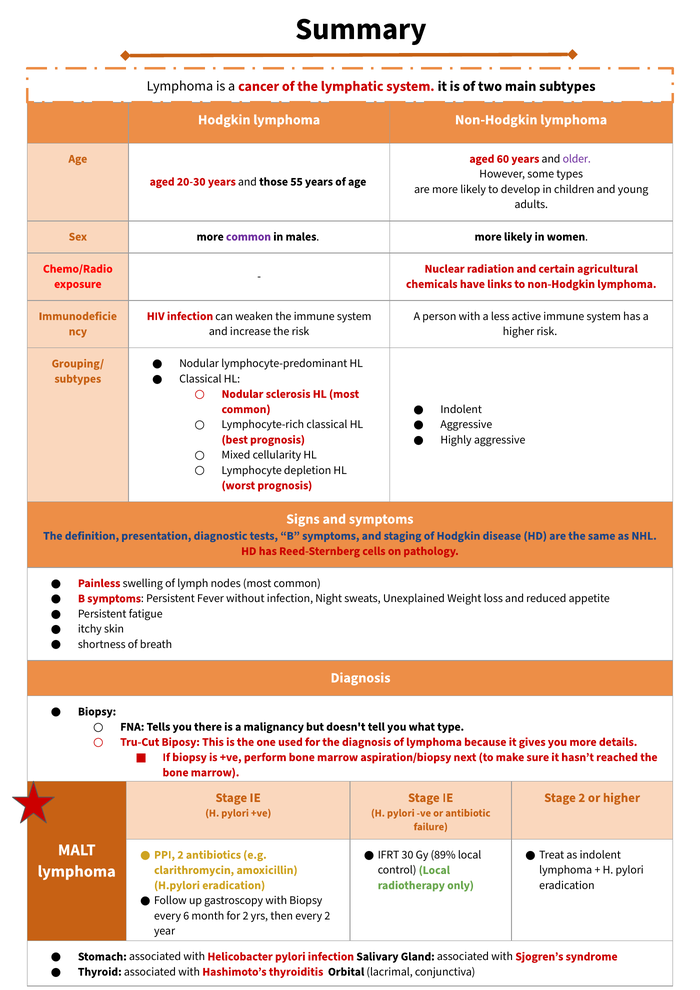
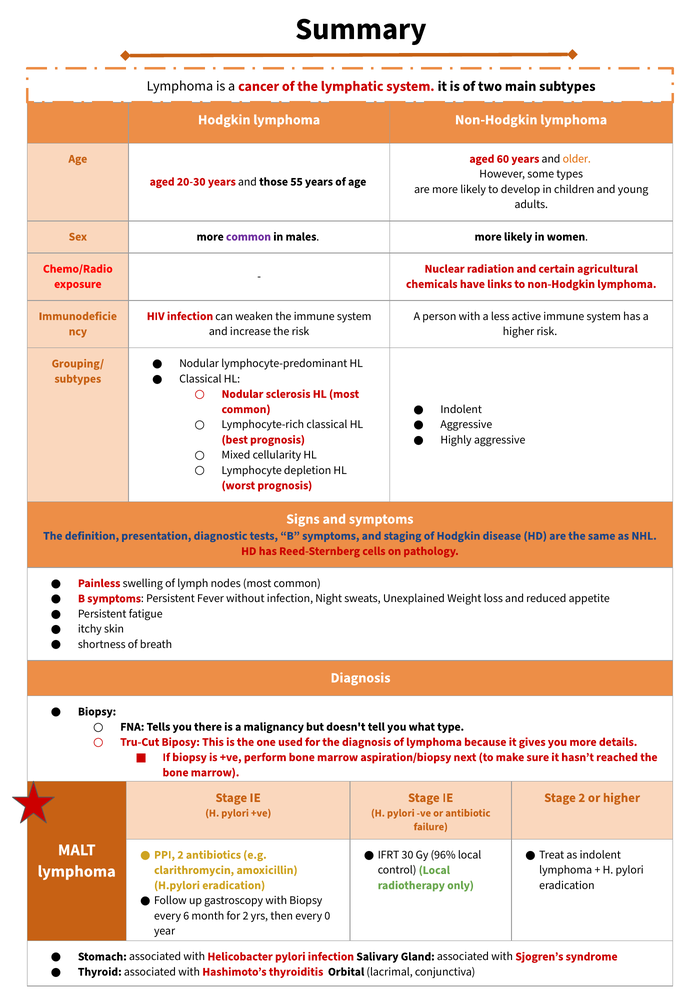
older colour: purple -> orange
89%: 89% -> 96%
every 2: 2 -> 0
